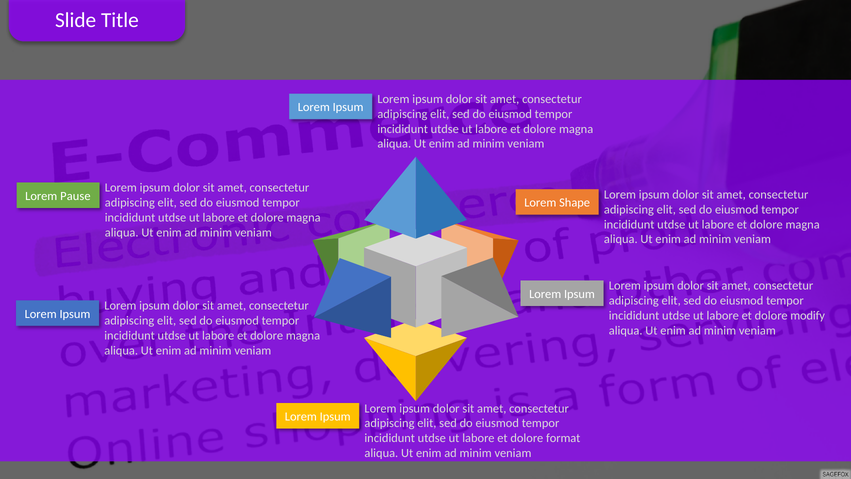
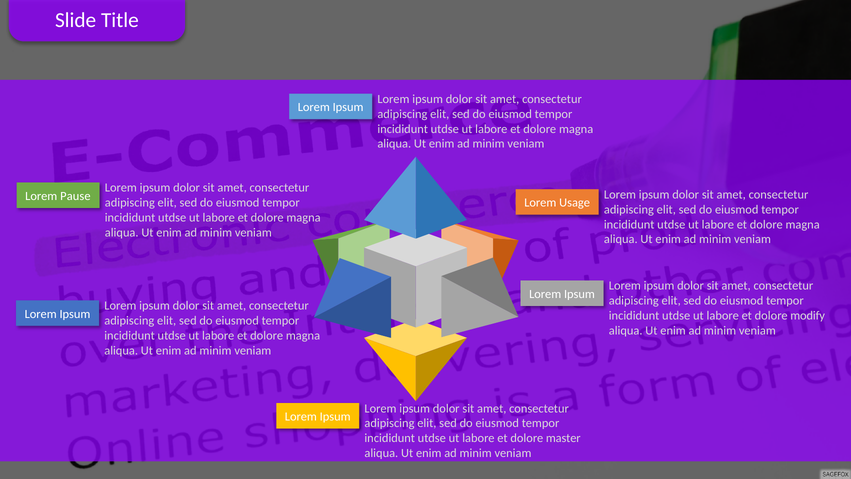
Shape: Shape -> Usage
format: format -> master
